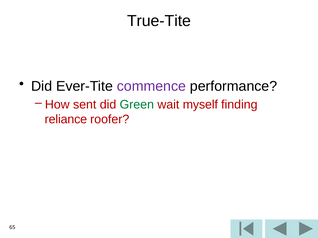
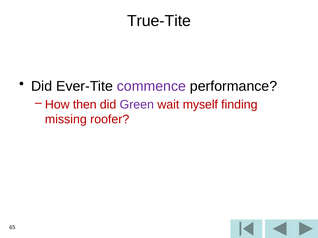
sent: sent -> then
Green colour: green -> purple
reliance: reliance -> missing
